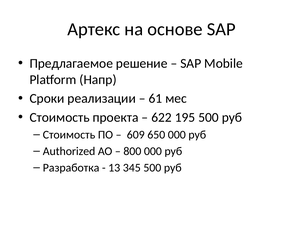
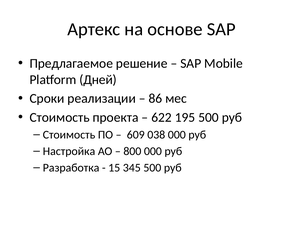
Напр: Напр -> Дней
61: 61 -> 86
650: 650 -> 038
Authorized: Authorized -> Настройка
13: 13 -> 15
